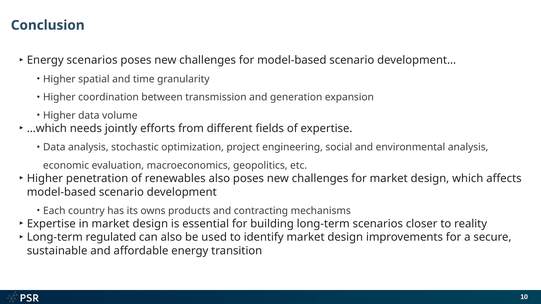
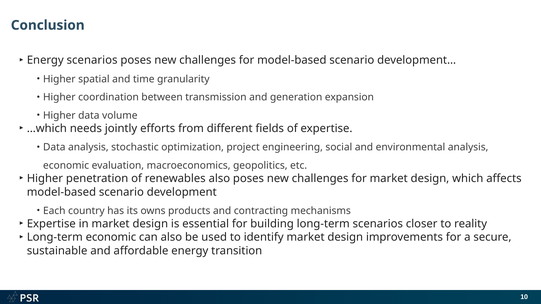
Long-term regulated: regulated -> economic
